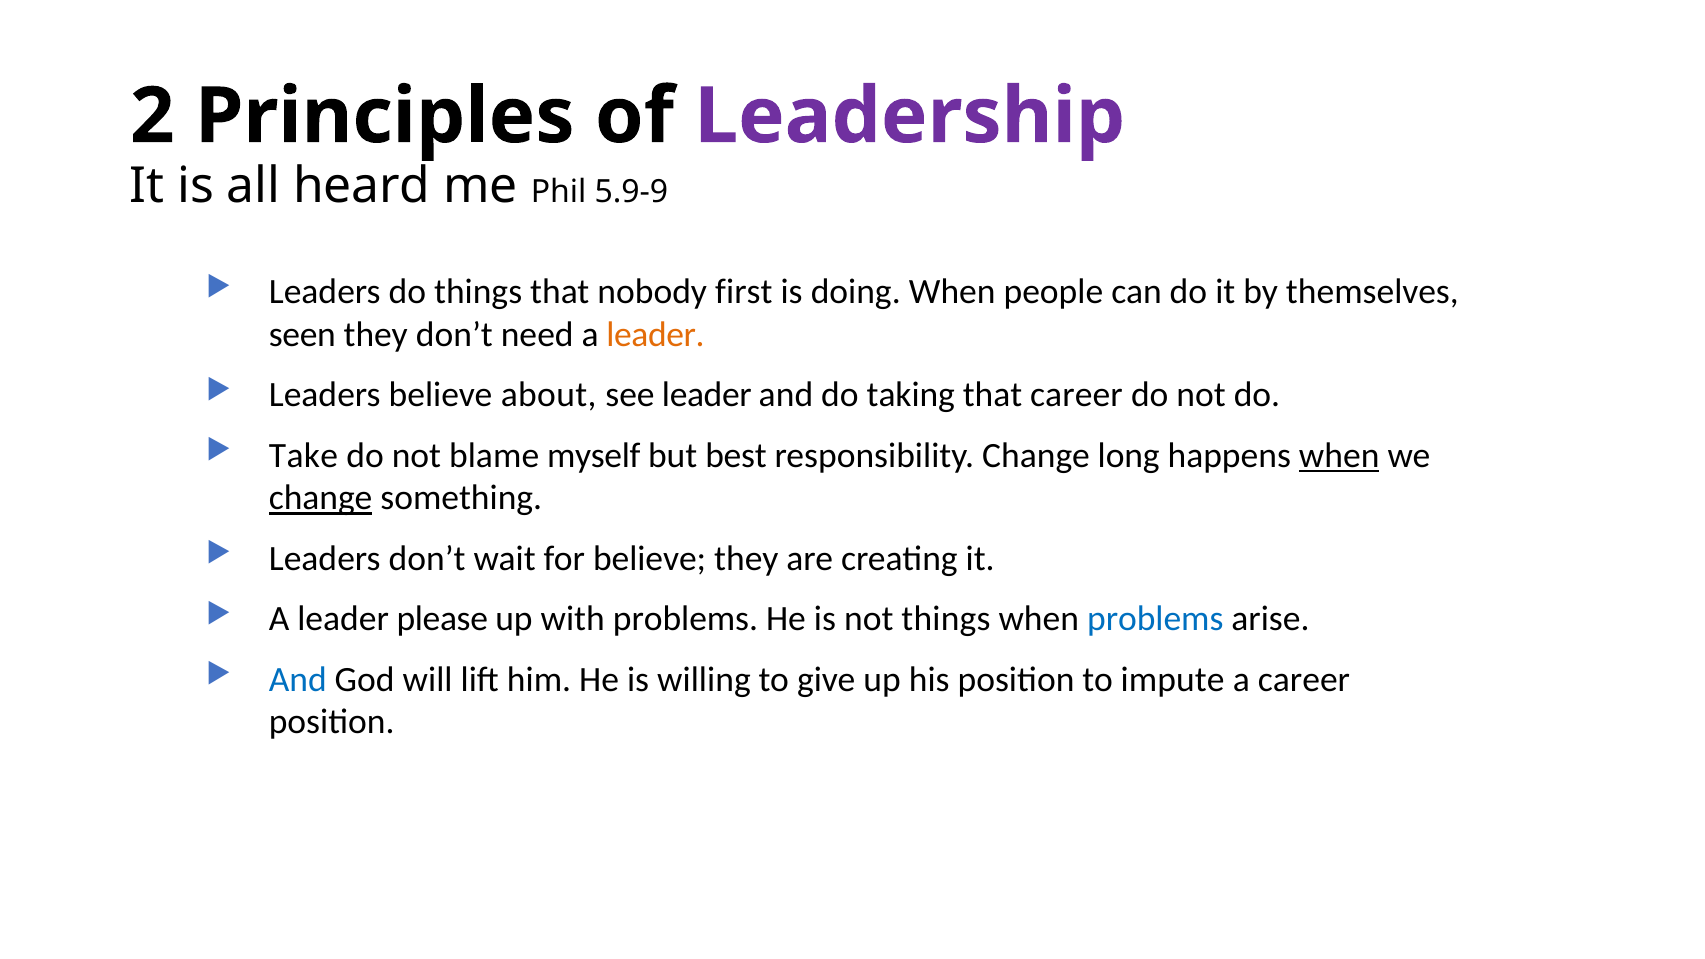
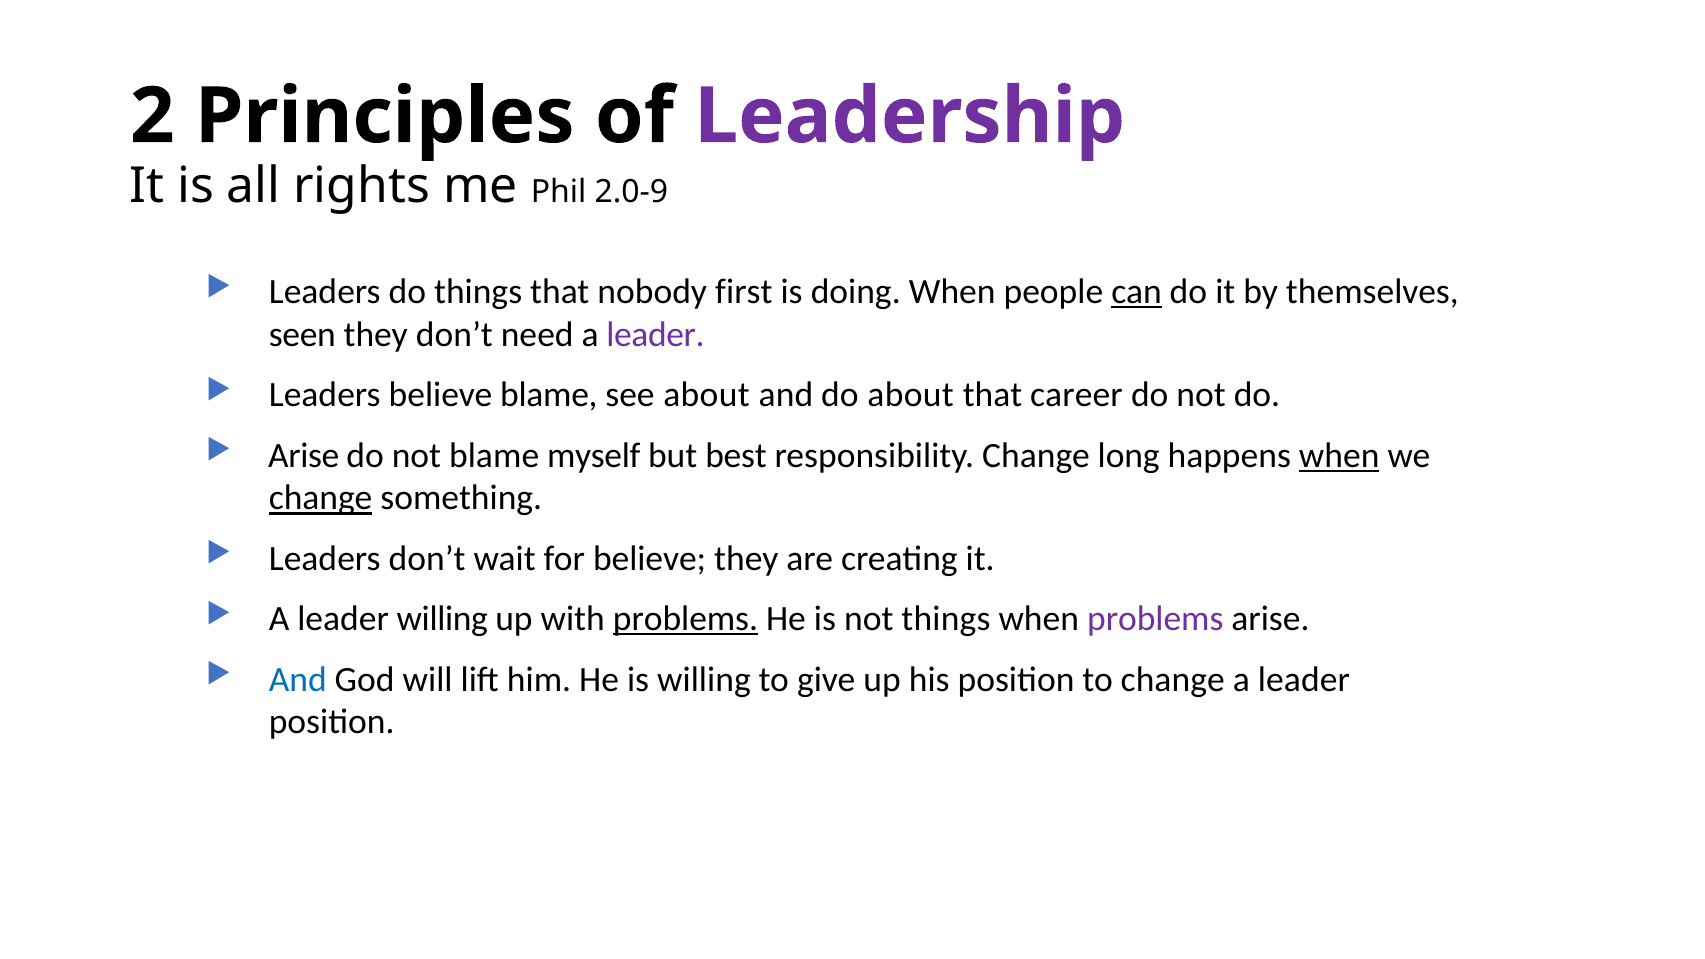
heard: heard -> rights
5.9-9: 5.9-9 -> 2.0-9
can underline: none -> present
leader at (655, 335) colour: orange -> purple
believe about: about -> blame
see leader: leader -> about
do taking: taking -> about
Take at (303, 456): Take -> Arise
leader please: please -> willing
problems at (685, 619) underline: none -> present
problems at (1155, 619) colour: blue -> purple
to impute: impute -> change
career at (1304, 679): career -> leader
